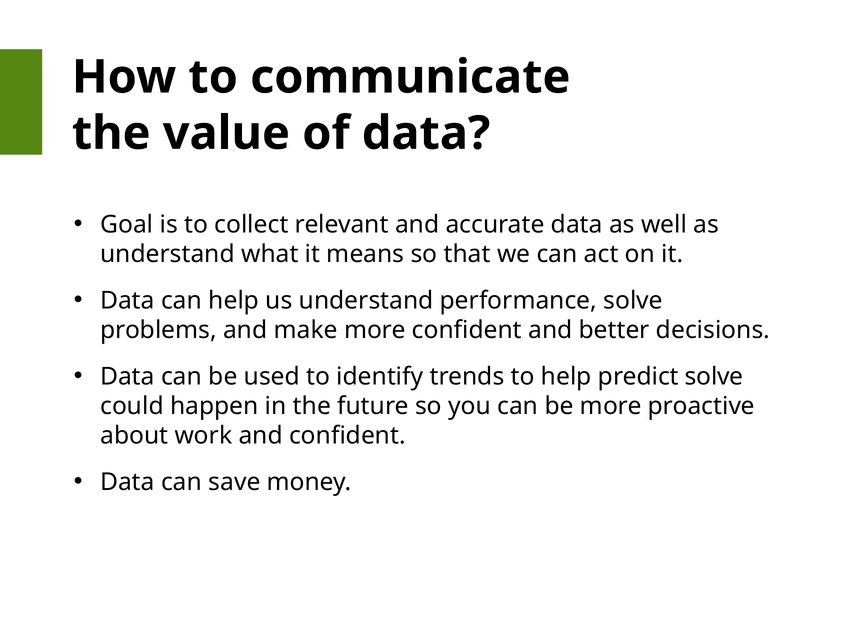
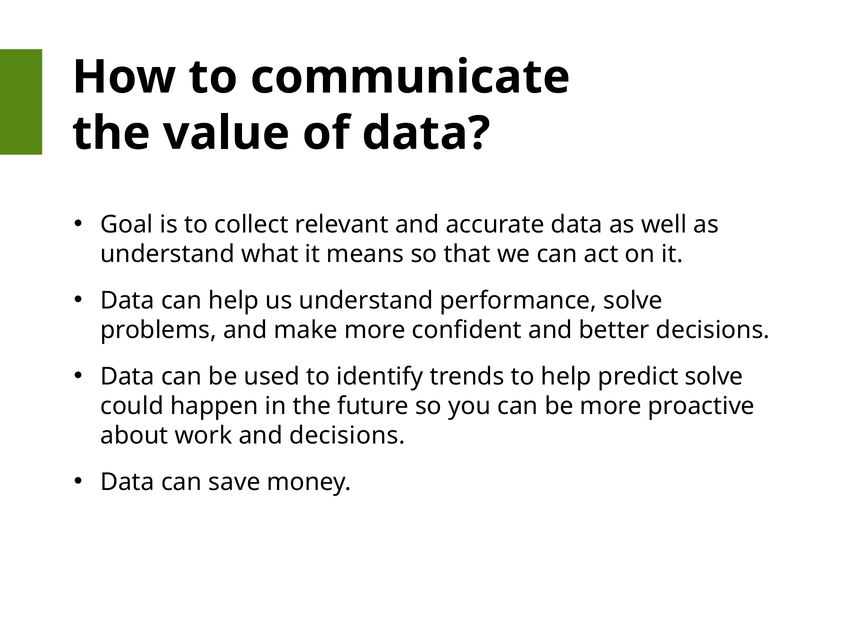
and confident: confident -> decisions
